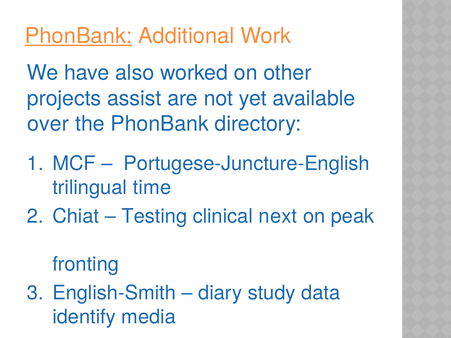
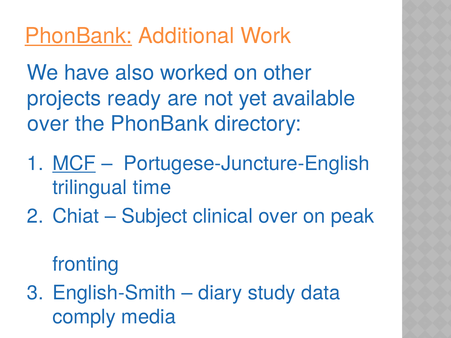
assist: assist -> ready
MCF underline: none -> present
Testing: Testing -> Subject
clinical next: next -> over
identify: identify -> comply
